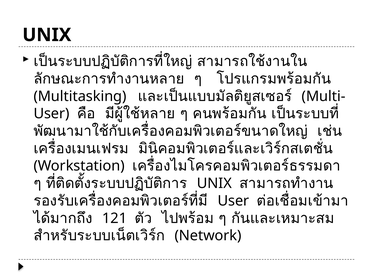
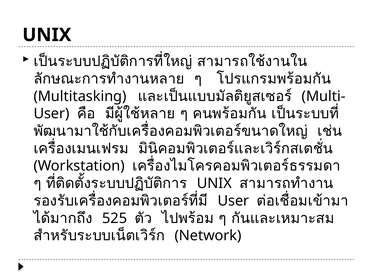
121: 121 -> 525
